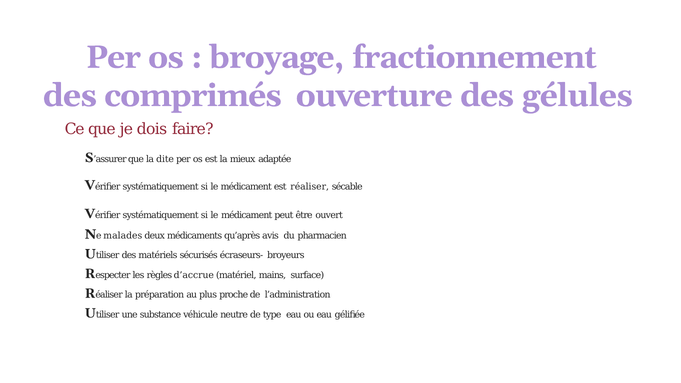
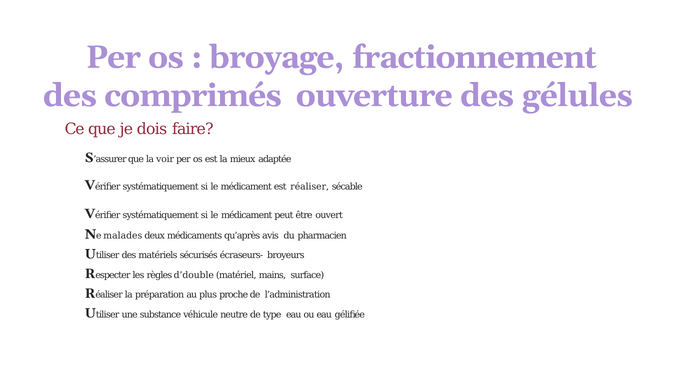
dite: dite -> voir
d’accrue: d’accrue -> d’double
